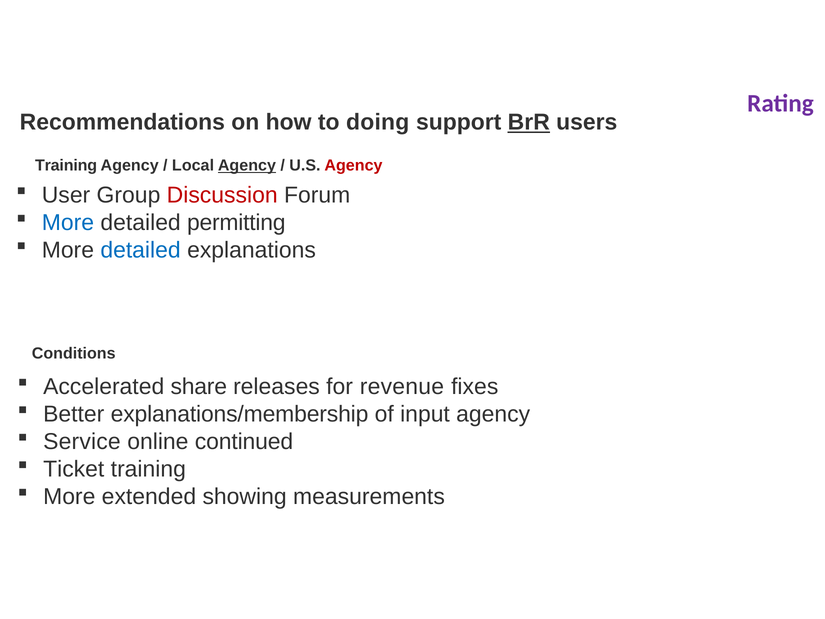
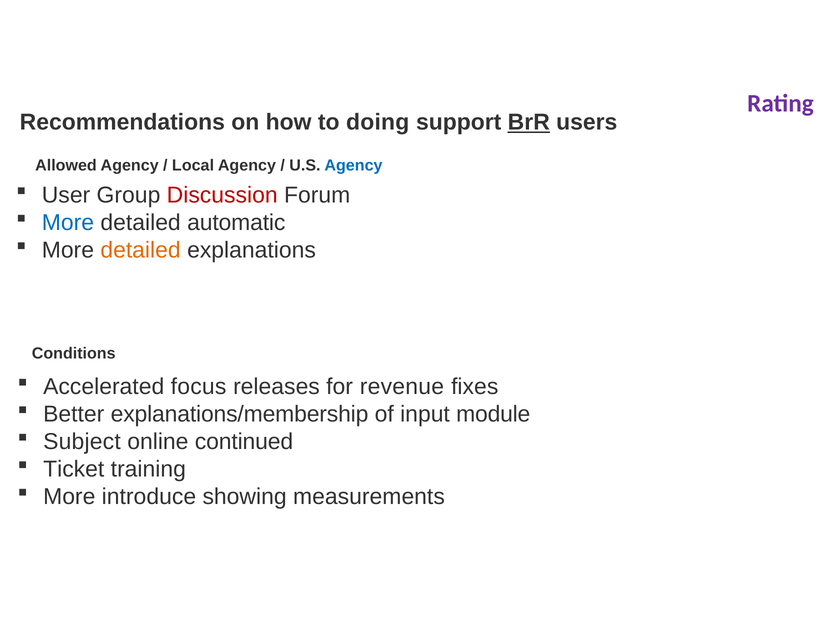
Training at (66, 165): Training -> Allowed
Agency at (247, 165) underline: present -> none
Agency at (353, 165) colour: red -> blue
permitting: permitting -> automatic
detailed at (141, 250) colour: blue -> orange
share: share -> focus
input agency: agency -> module
Service: Service -> Subject
extended: extended -> introduce
